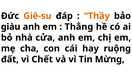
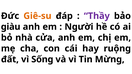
Thầy colour: orange -> purple
Thẳng: Thẳng -> Người
Chết: Chết -> Sống
